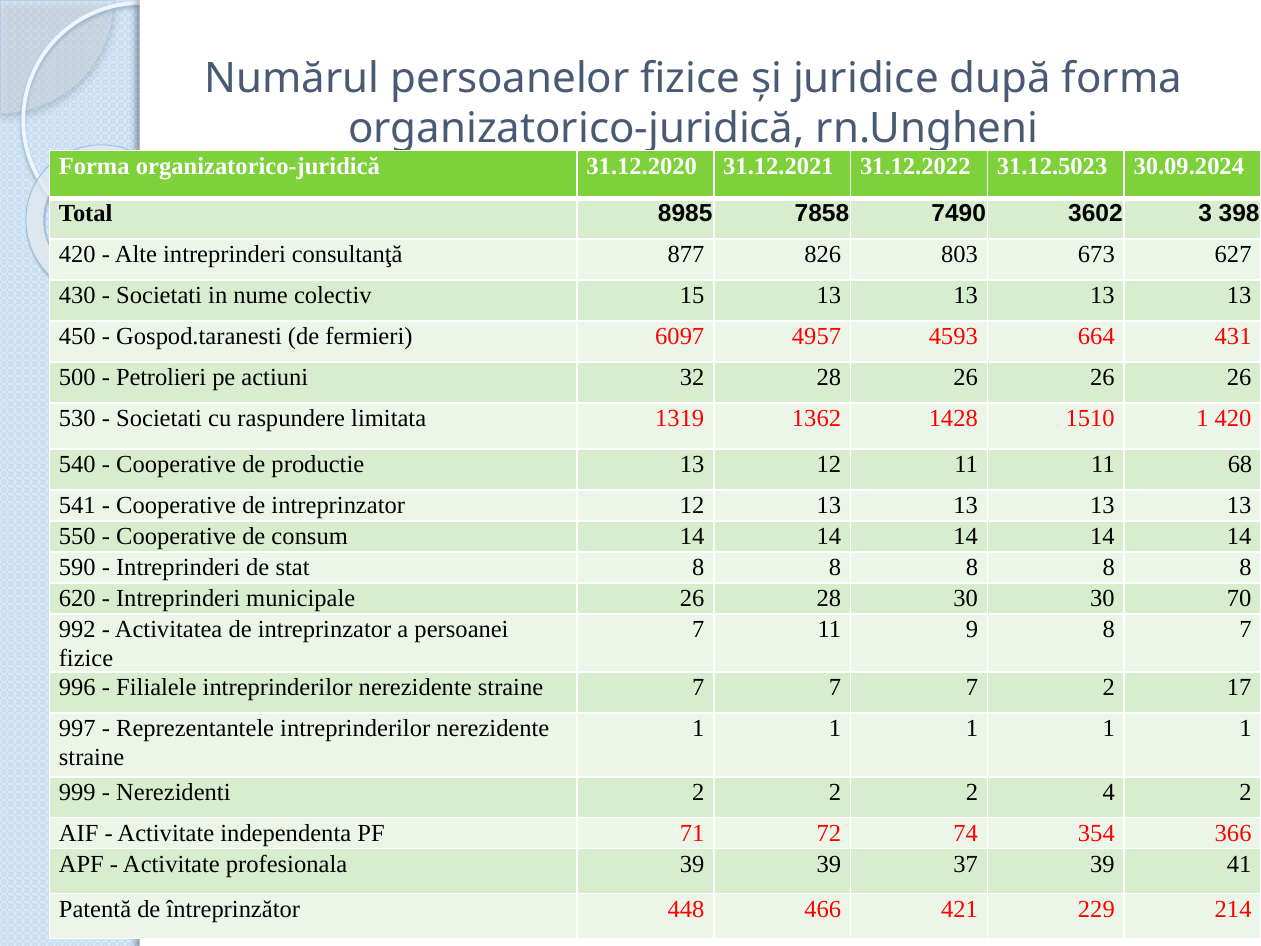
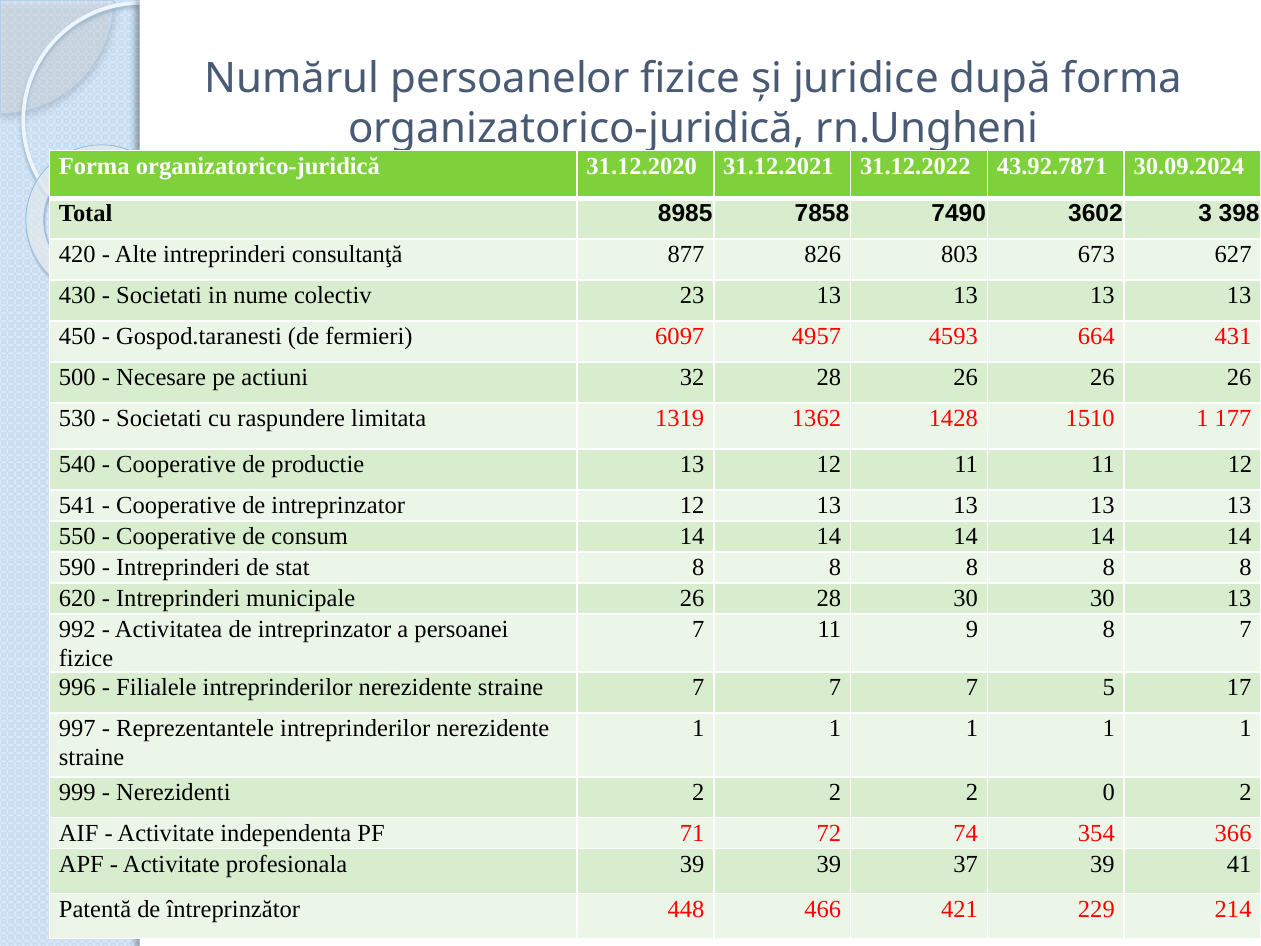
31.12.5023: 31.12.5023 -> 43.92.7871
15: 15 -> 23
Petrolieri: Petrolieri -> Necesare
1 420: 420 -> 177
11 68: 68 -> 12
30 70: 70 -> 13
7 2: 2 -> 5
4: 4 -> 0
